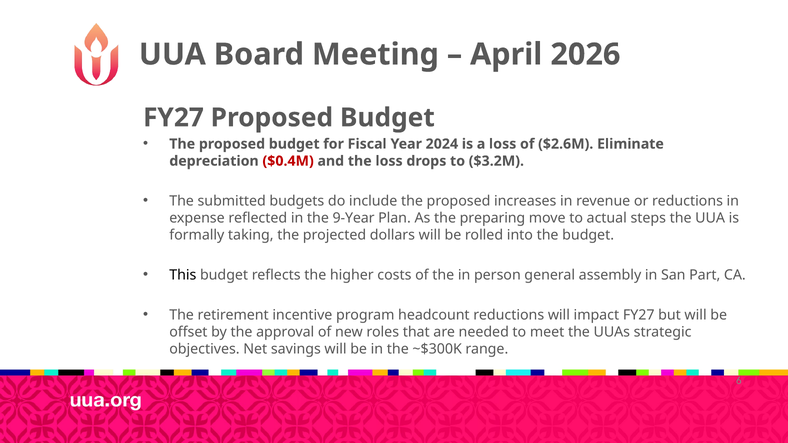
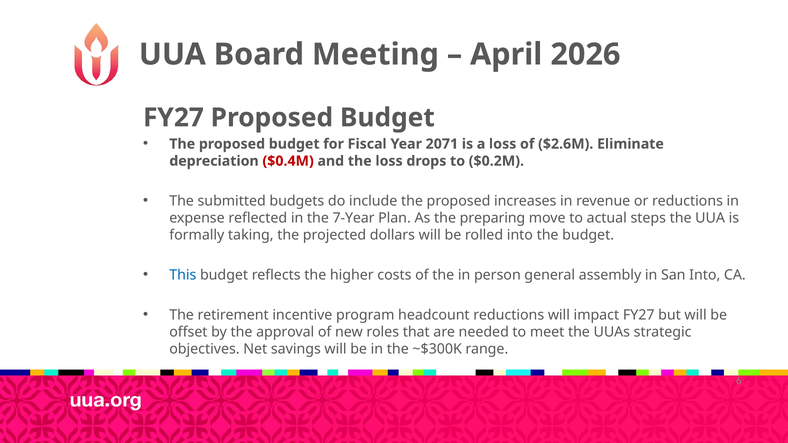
2024: 2024 -> 2071
$3.2M: $3.2M -> $0.2M
9-Year: 9-Year -> 7-Year
This colour: black -> blue
San Part: Part -> Into
